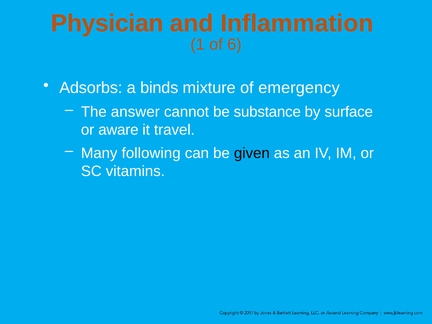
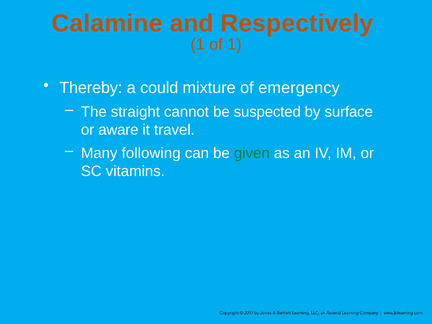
Physician: Physician -> Calamine
Inflammation: Inflammation -> Respectively
of 6: 6 -> 1
Adsorbs: Adsorbs -> Thereby
binds: binds -> could
answer: answer -> straight
substance: substance -> suspected
given colour: black -> green
